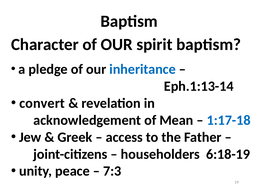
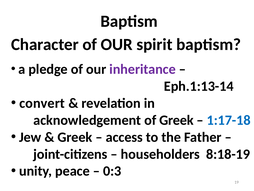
inheritance colour: blue -> purple
of Mean: Mean -> Greek
6:18-19: 6:18-19 -> 8:18-19
7:3: 7:3 -> 0:3
